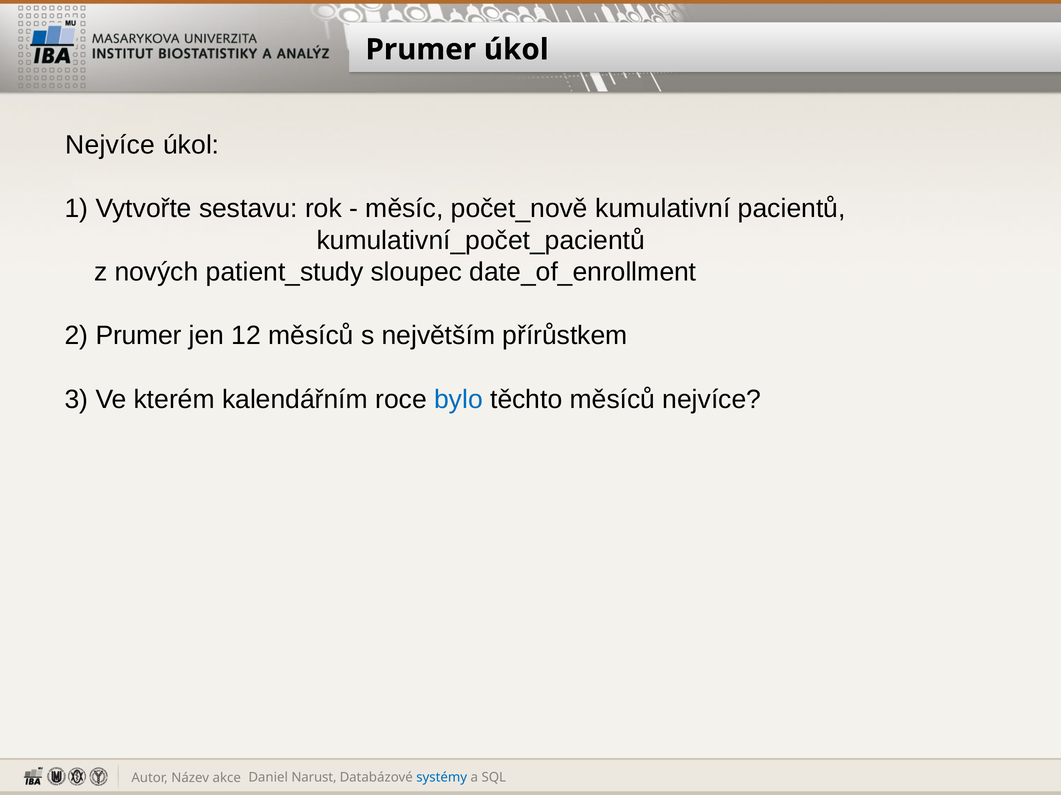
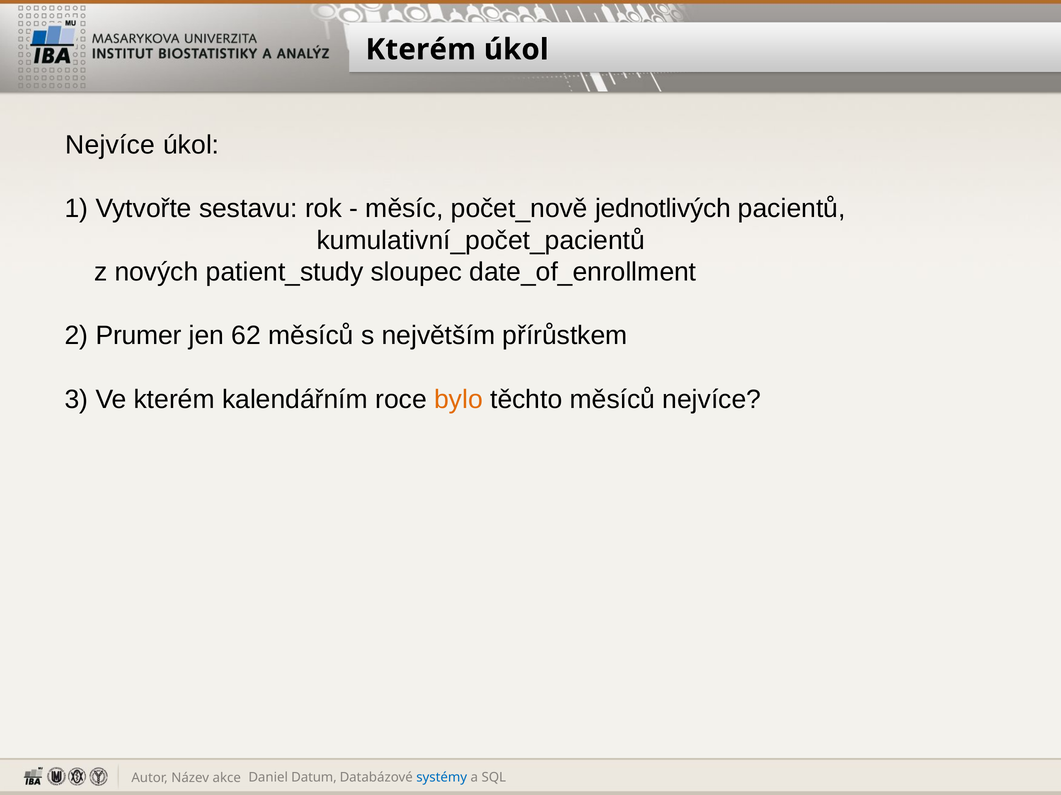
Prumer at (421, 50): Prumer -> Kterém
kumulativní: kumulativní -> jednotlivých
12: 12 -> 62
bylo colour: blue -> orange
Narust: Narust -> Datum
